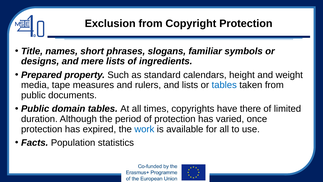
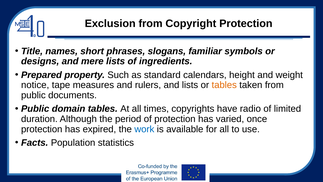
media: media -> notice
tables at (224, 85) colour: blue -> orange
there: there -> radio
